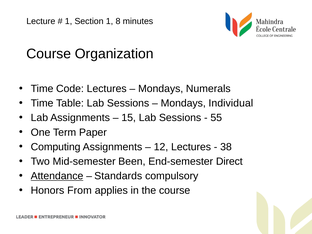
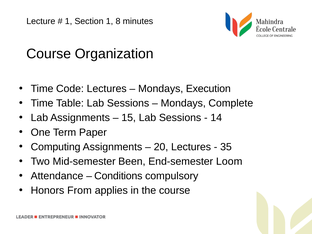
Numerals: Numerals -> Execution
Individual: Individual -> Complete
55: 55 -> 14
12: 12 -> 20
38: 38 -> 35
Direct: Direct -> Loom
Attendance underline: present -> none
Standards: Standards -> Conditions
